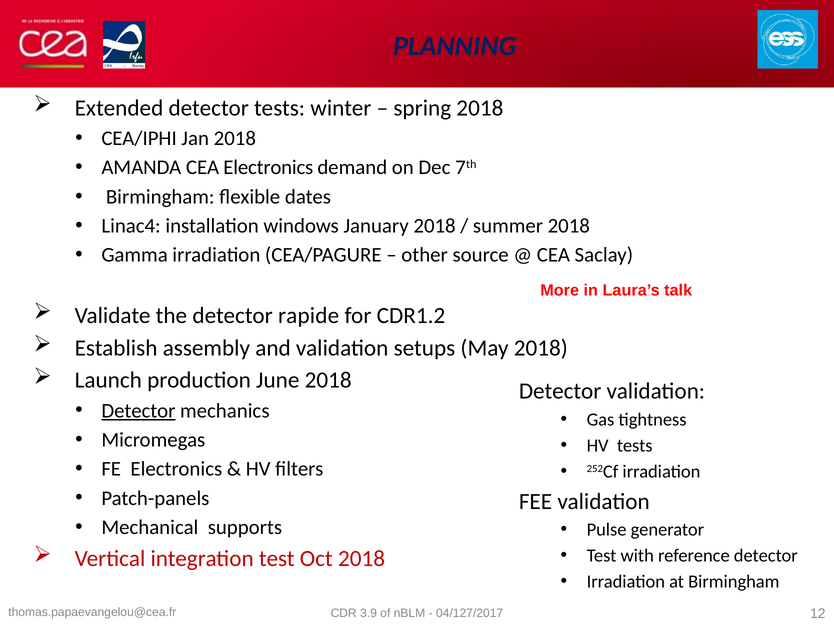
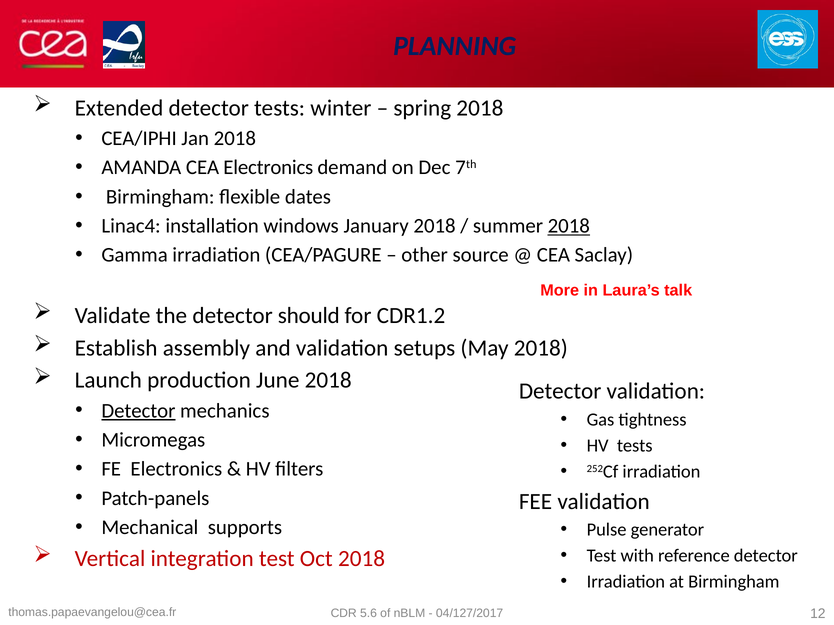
2018 at (569, 226) underline: none -> present
rapide: rapide -> should
3.9: 3.9 -> 5.6
